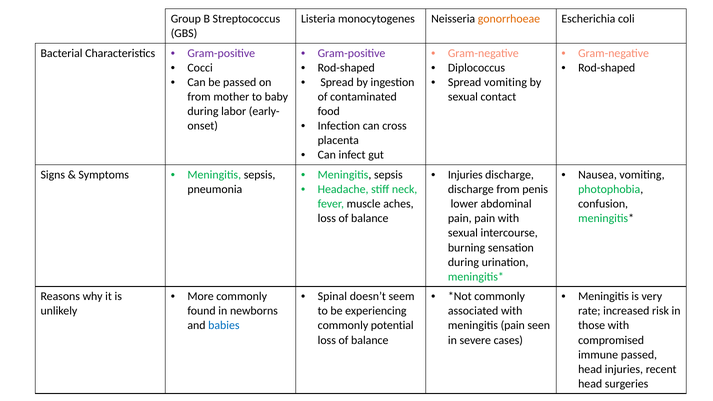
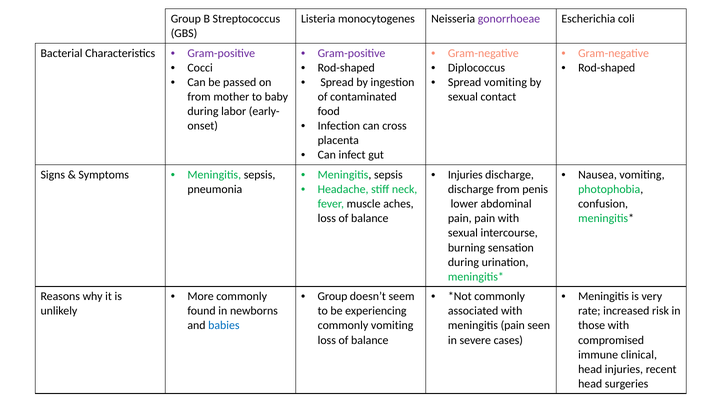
gonorrhoeae colour: orange -> purple
Spinal at (332, 297): Spinal -> Group
commonly potential: potential -> vomiting
immune passed: passed -> clinical
